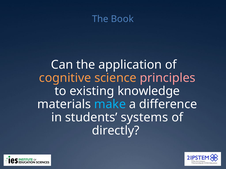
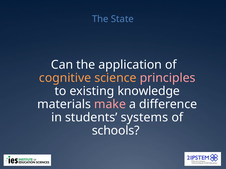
Book: Book -> State
make colour: light blue -> pink
directly: directly -> schools
